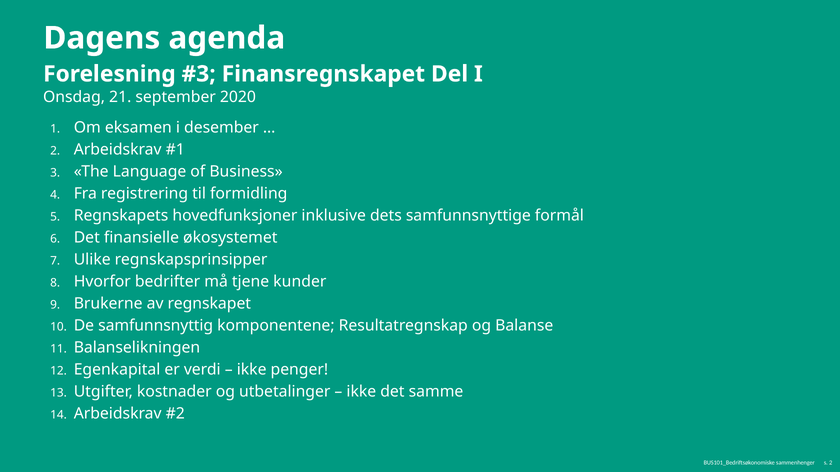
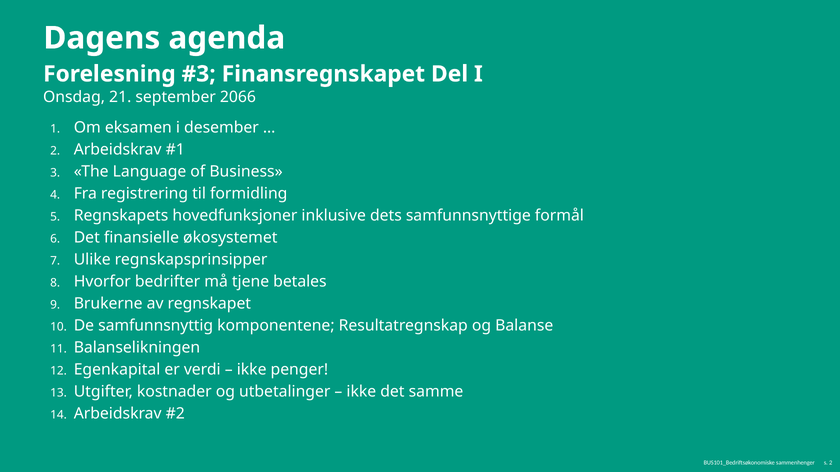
2020: 2020 -> 2066
kunder: kunder -> betales
